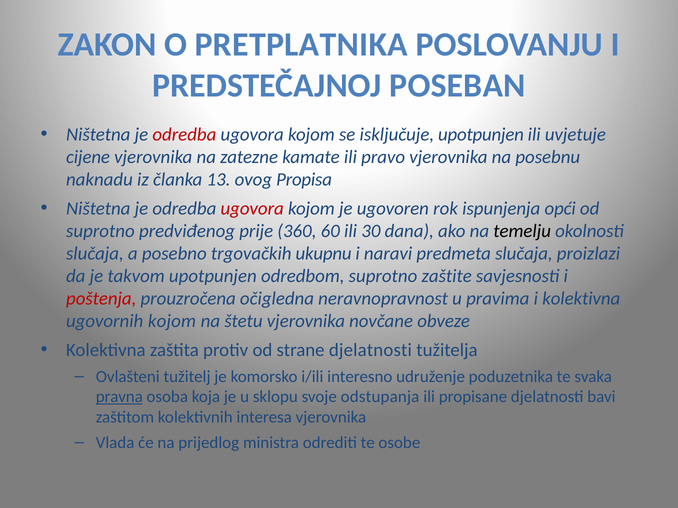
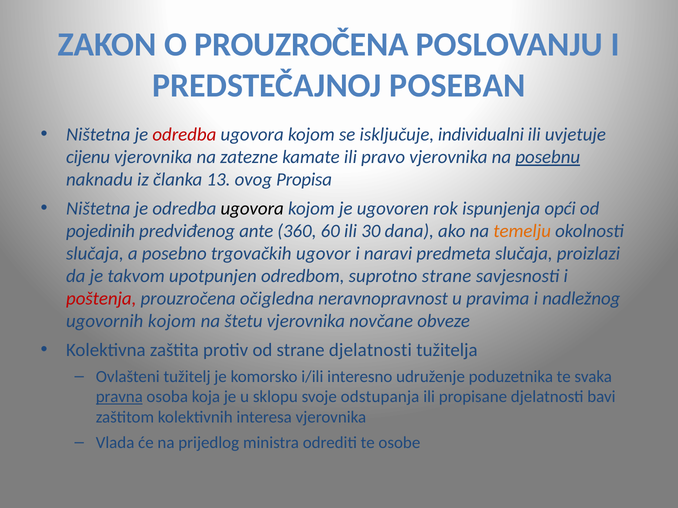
O PRETPLATNIKA: PRETPLATNIKA -> PROUZROČENA
isključuje upotpunjen: upotpunjen -> individualni
cijene: cijene -> cijenu
posebnu underline: none -> present
ugovora at (252, 209) colour: red -> black
suprotno at (100, 231): suprotno -> pojedinih
prije: prije -> ante
temelju colour: black -> orange
ukupnu: ukupnu -> ugovor
suprotno zaštite: zaštite -> strane
i kolektivna: kolektivna -> nadležnog
